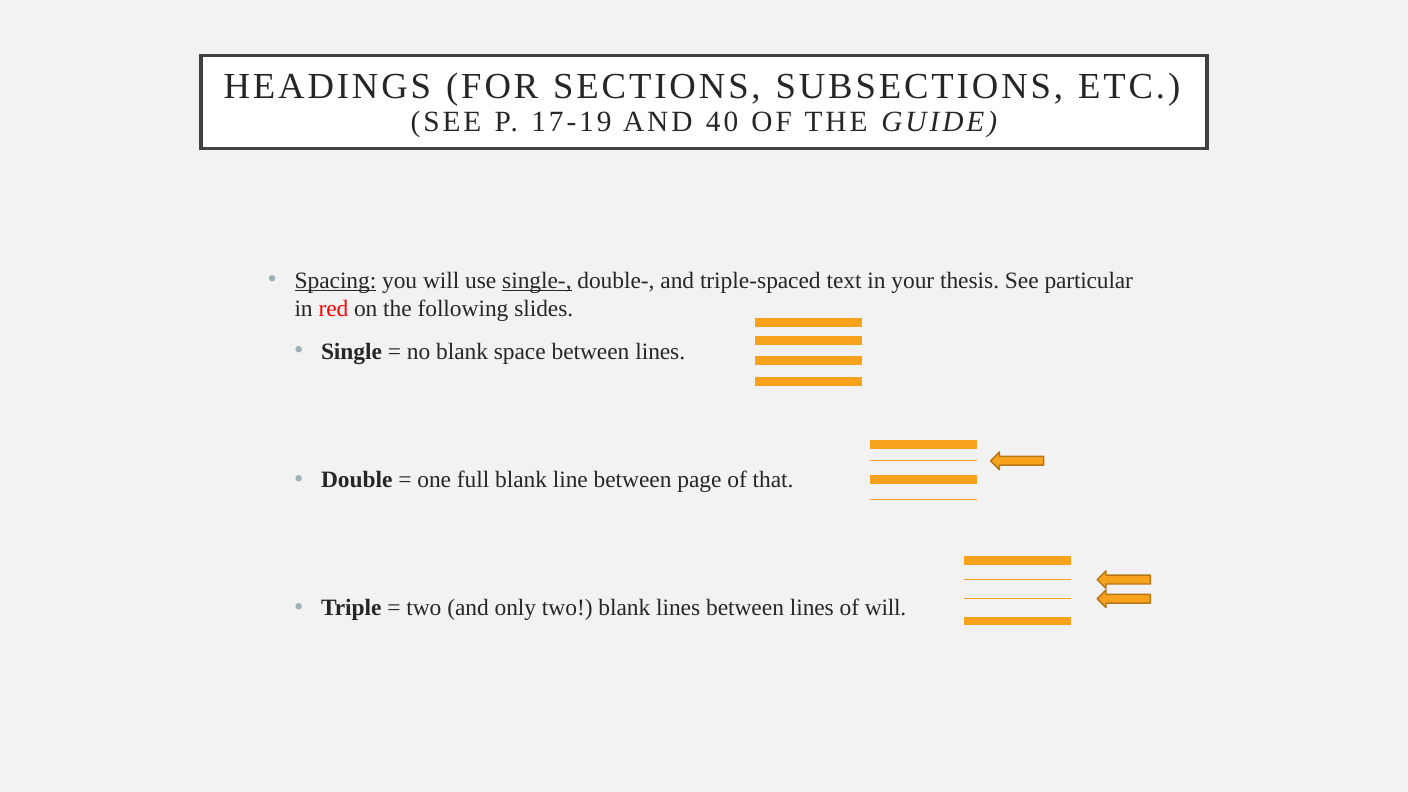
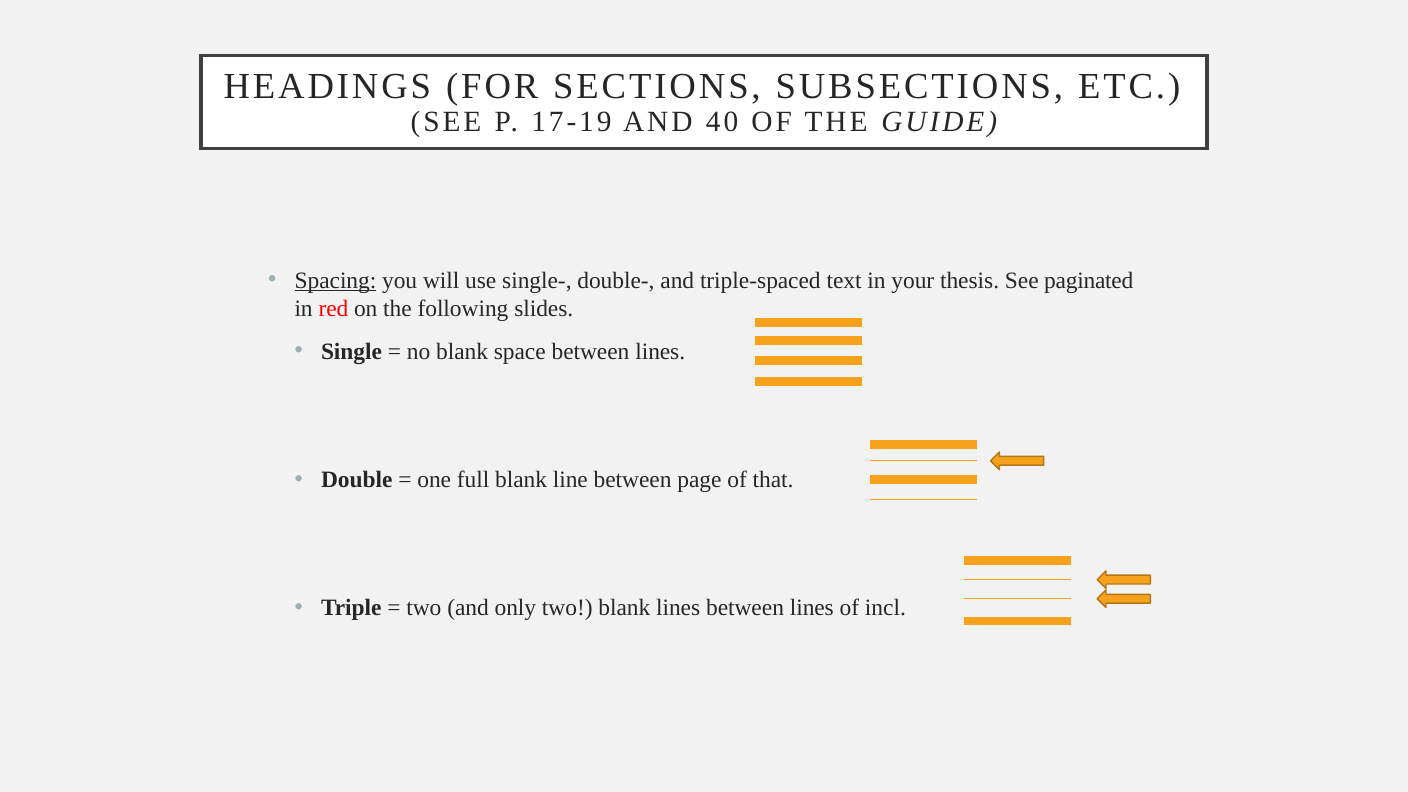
single- underline: present -> none
particular: particular -> paginated
of will: will -> incl
